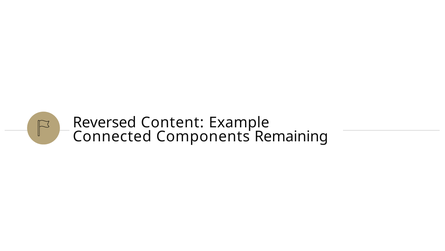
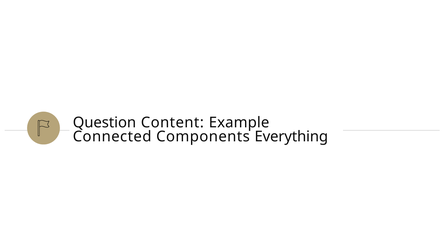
Reversed: Reversed -> Question
Remaining: Remaining -> Everything
